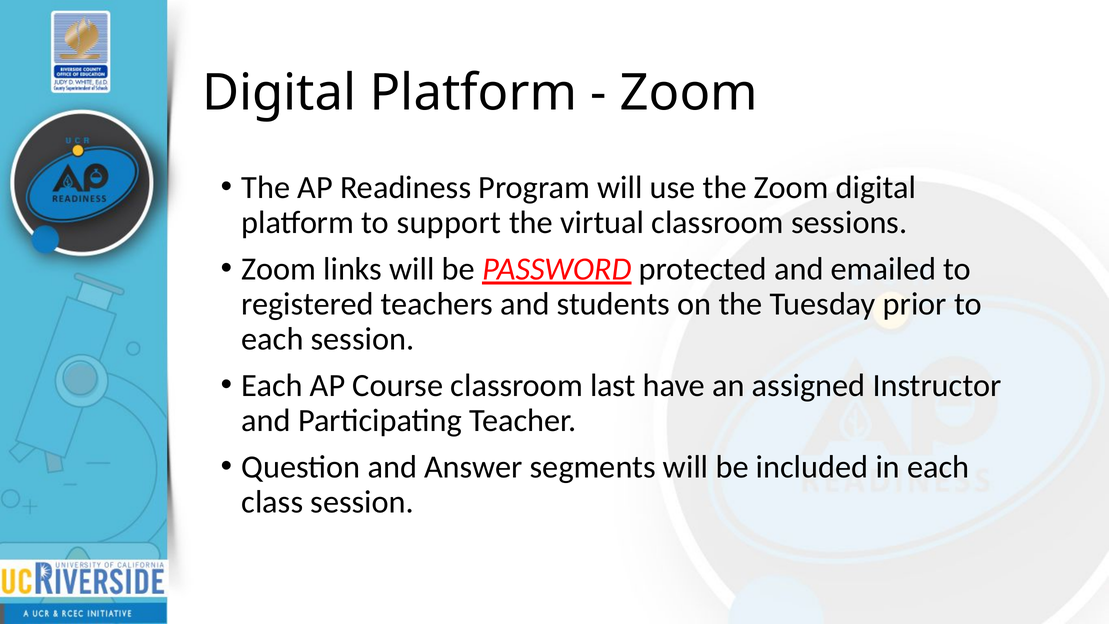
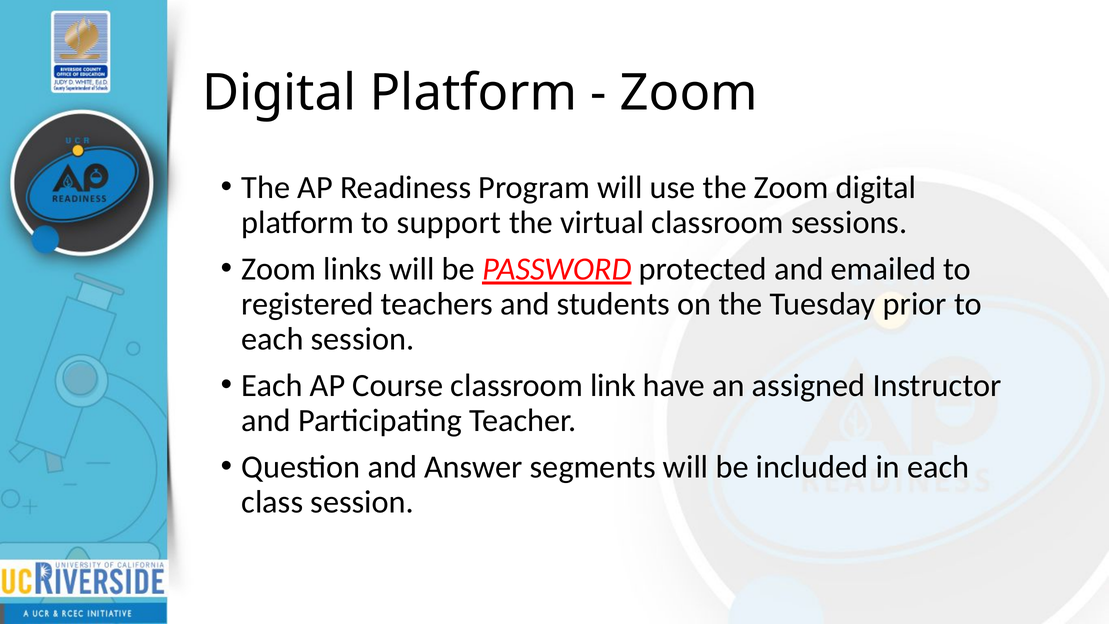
last: last -> link
